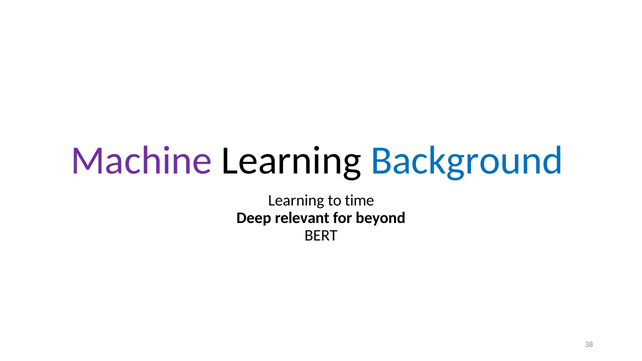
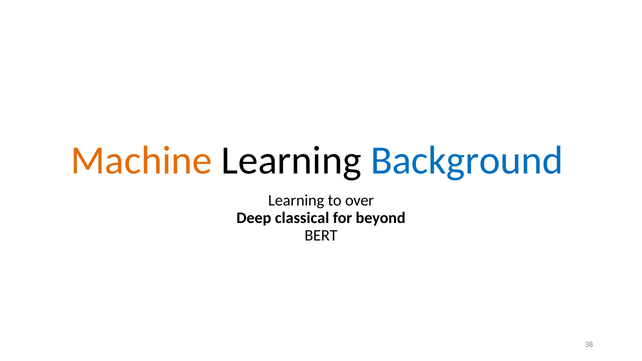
Machine colour: purple -> orange
time: time -> over
relevant: relevant -> classical
